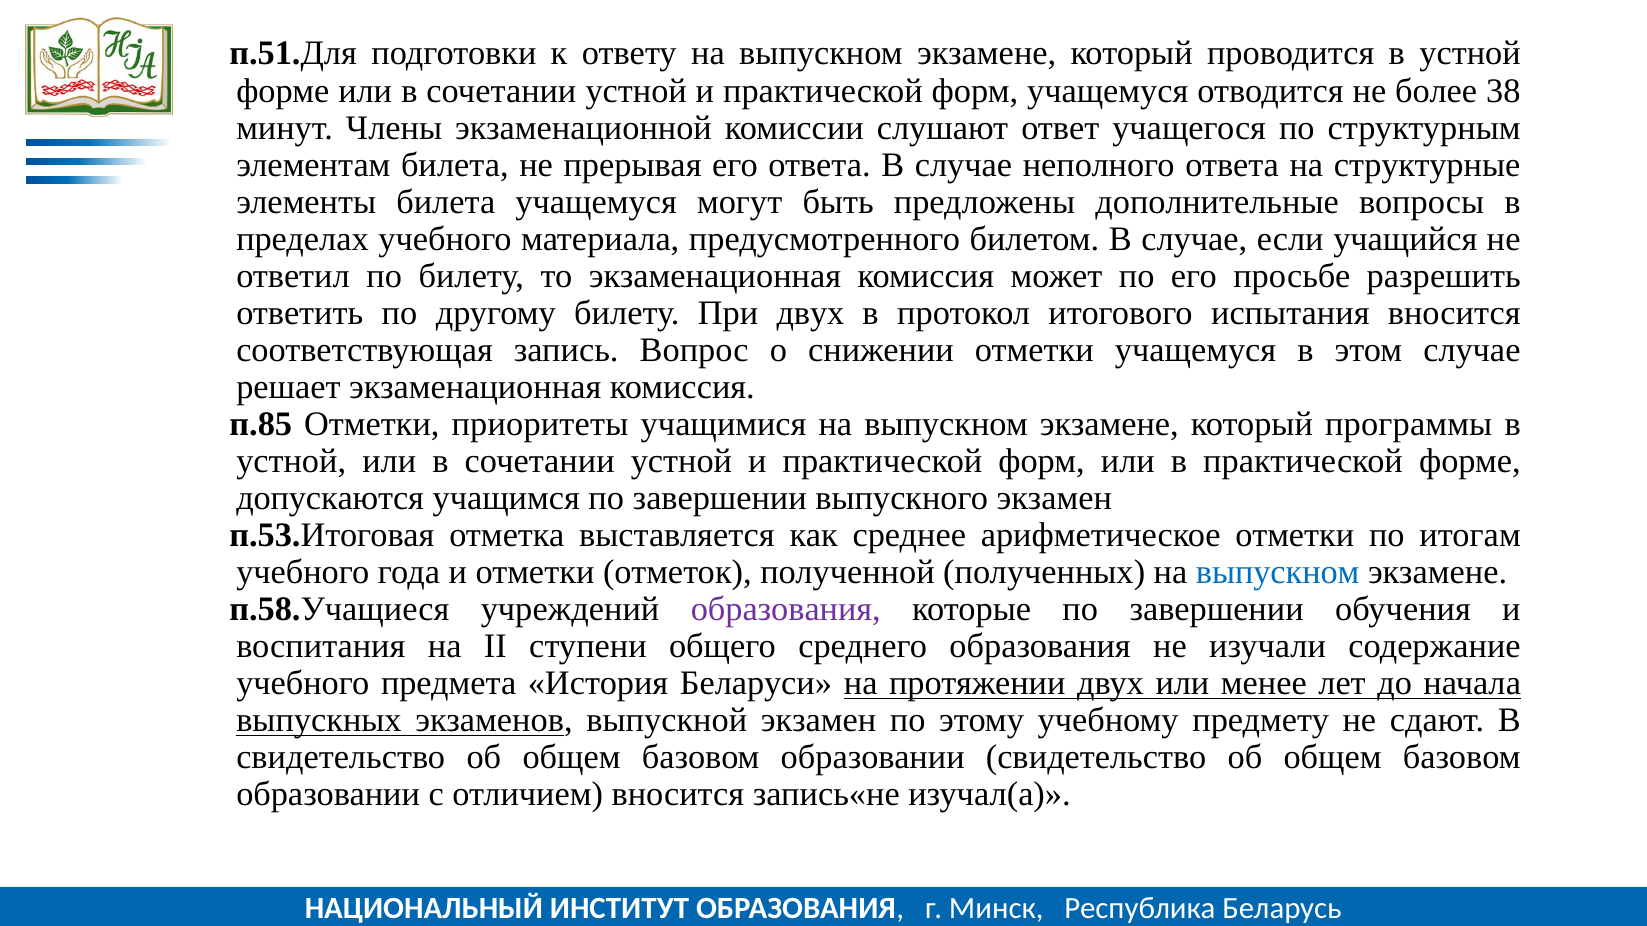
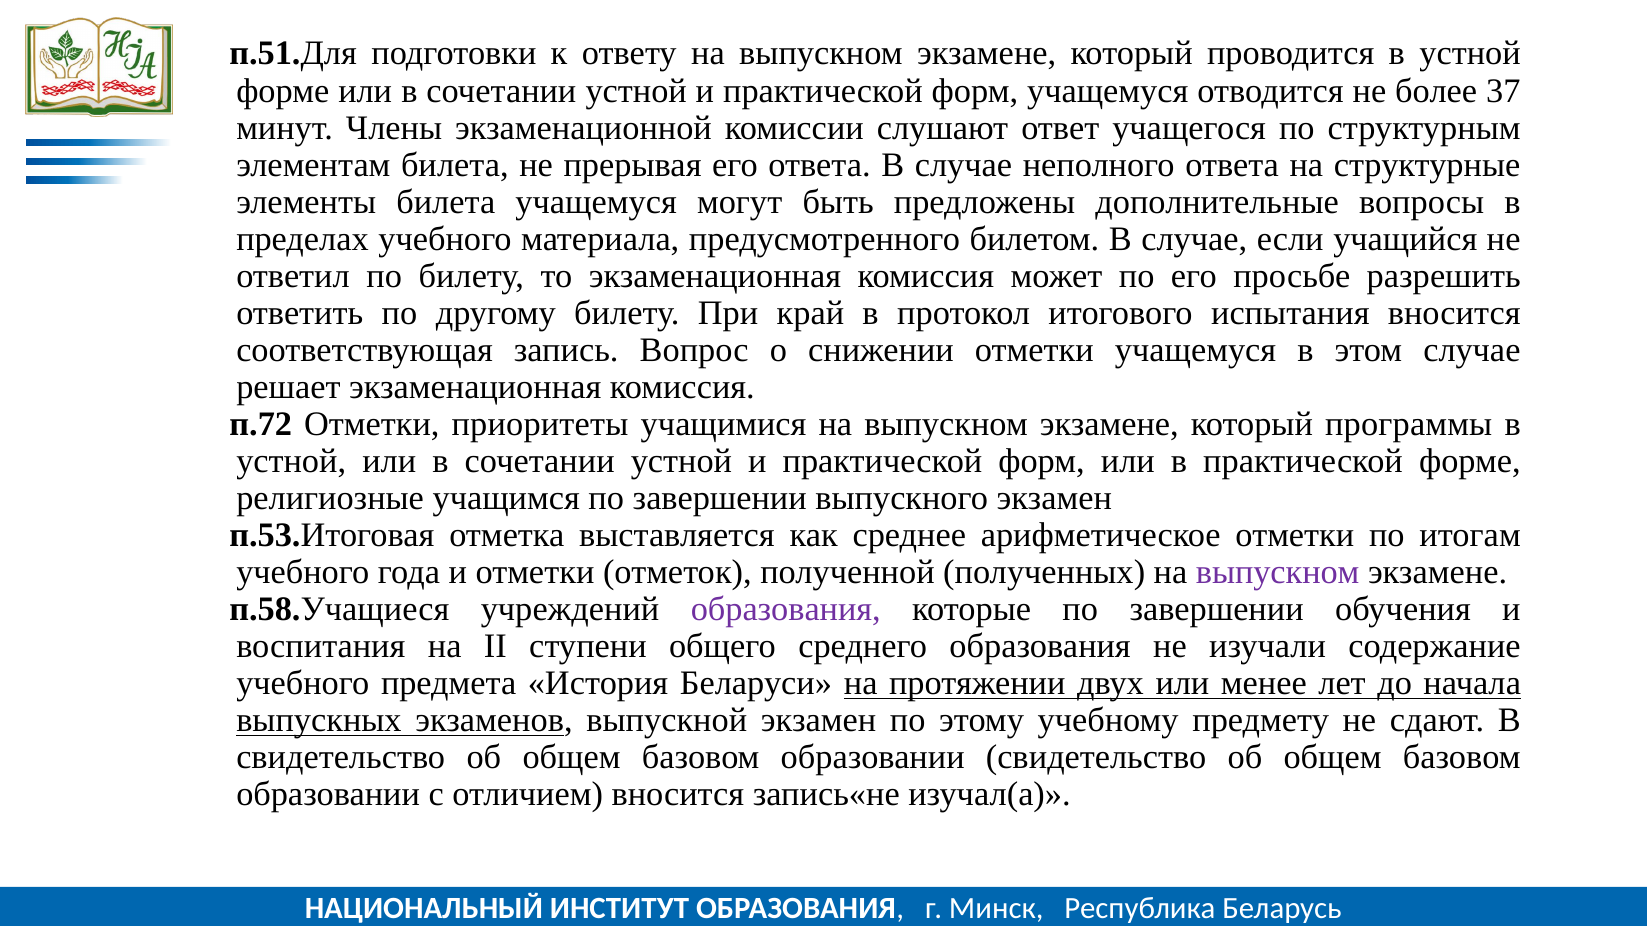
38: 38 -> 37
При двух: двух -> край
п.85: п.85 -> п.72
допускаются: допускаются -> религиозные
выпускном at (1278, 572) colour: blue -> purple
